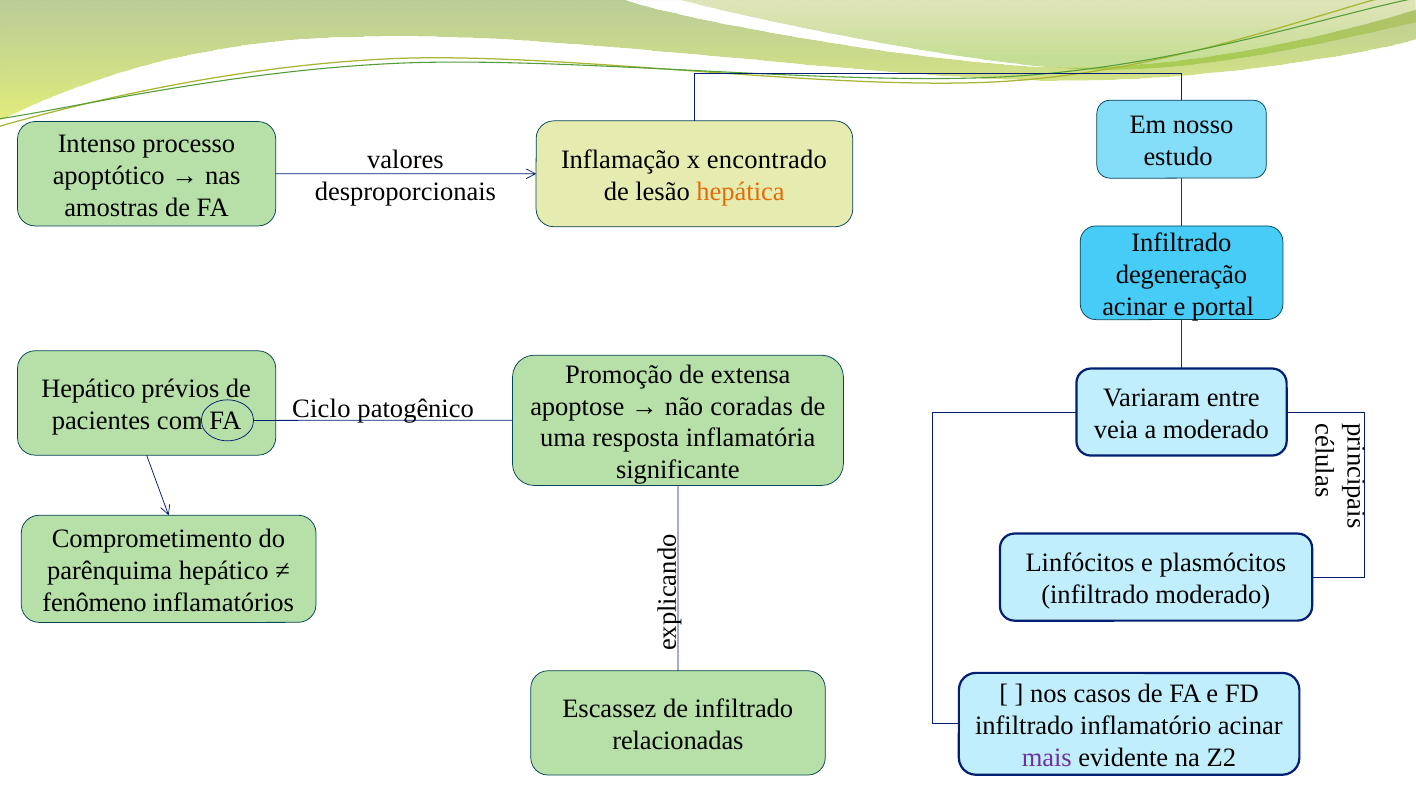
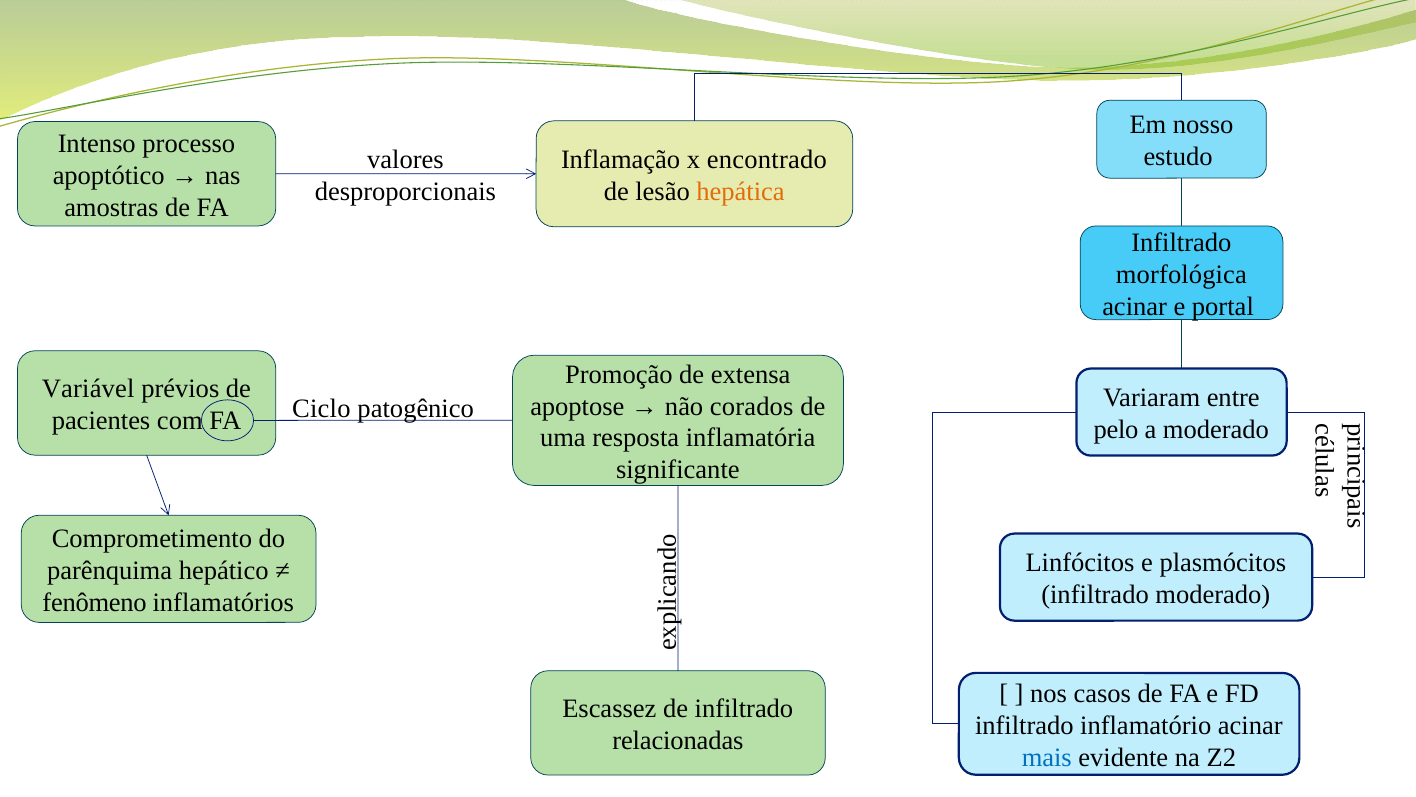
degeneração: degeneração -> morfológica
Hepático at (88, 389): Hepático -> Variável
coradas: coradas -> corados
veia: veia -> pelo
mais colour: purple -> blue
